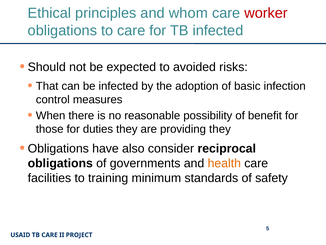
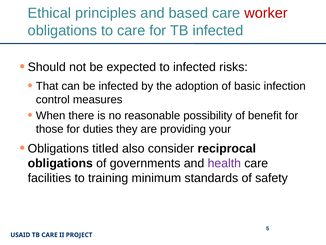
whom: whom -> based
to avoided: avoided -> infected
providing they: they -> your
have: have -> titled
health colour: orange -> purple
